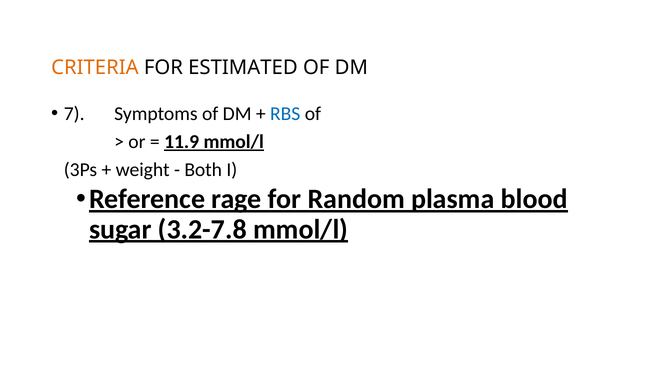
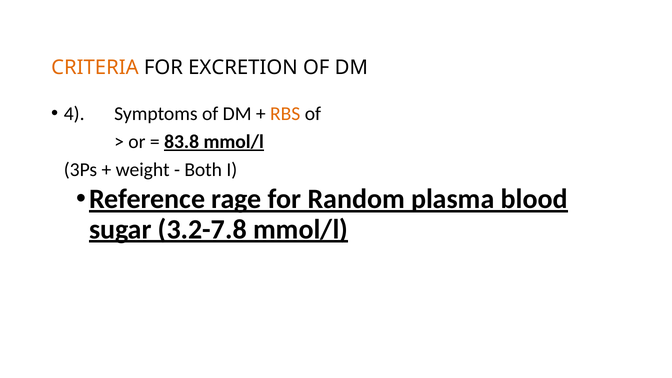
ESTIMATED: ESTIMATED -> EXCRETION
7: 7 -> 4
RBS colour: blue -> orange
11.9: 11.9 -> 83.8
